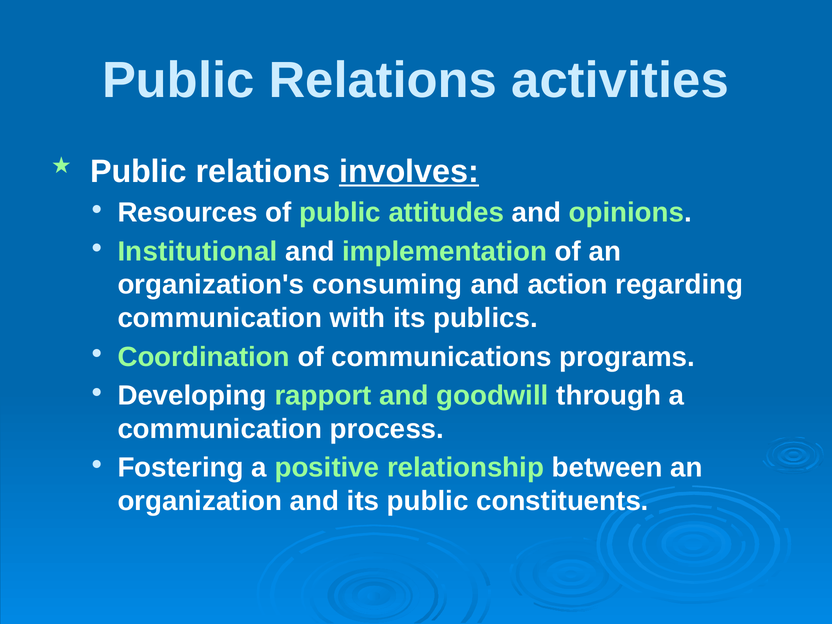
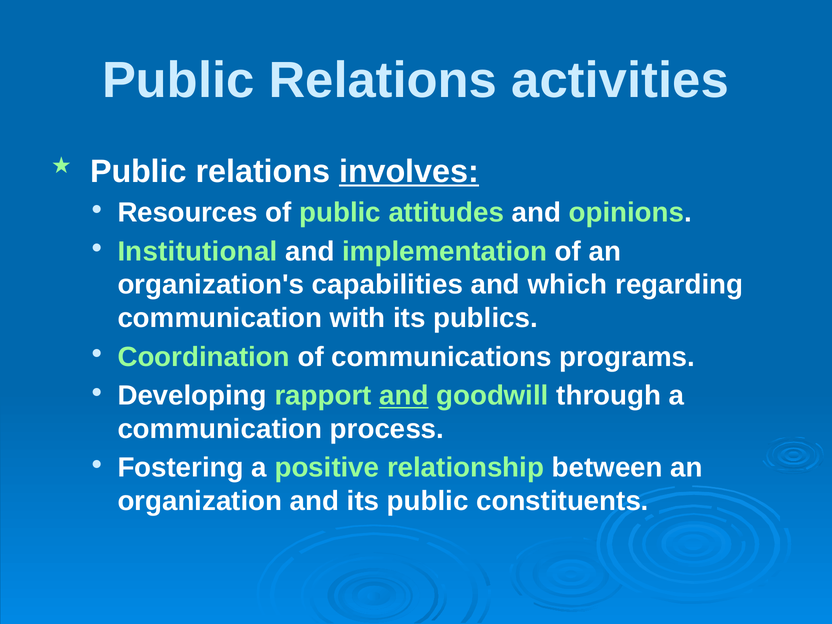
consuming: consuming -> capabilities
action: action -> which
and at (404, 396) underline: none -> present
